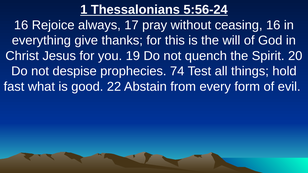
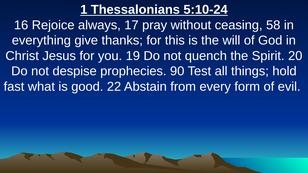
5:56-24: 5:56-24 -> 5:10-24
ceasing 16: 16 -> 58
74: 74 -> 90
